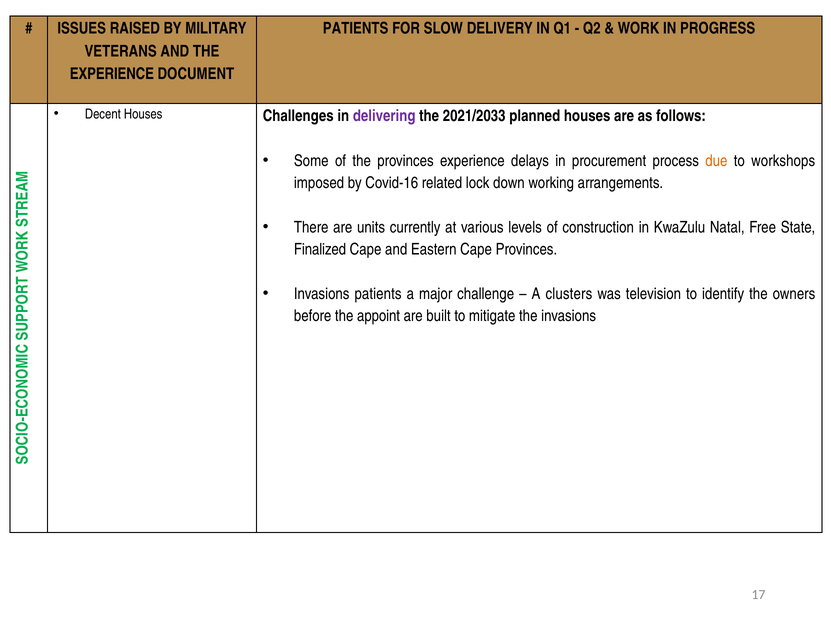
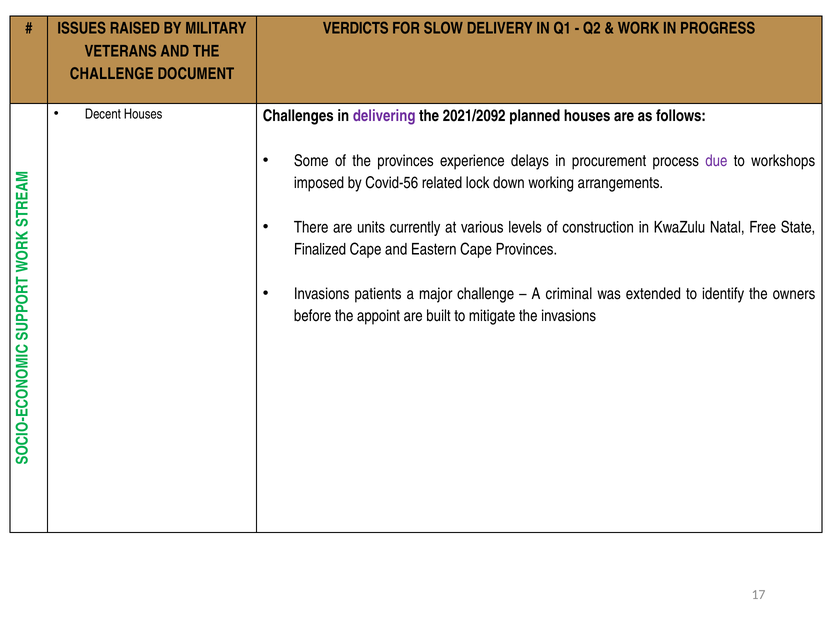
PATIENTS at (356, 28): PATIENTS -> VERDICTS
EXPERIENCE at (112, 74): EXPERIENCE -> CHALLENGE
2021/2033: 2021/2033 -> 2021/2092
due colour: orange -> purple
Covid-16: Covid-16 -> Covid-56
clusters: clusters -> criminal
television: television -> extended
